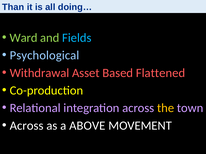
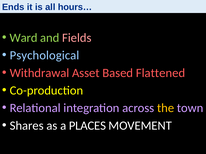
Than: Than -> Ends
doing…: doing… -> hours…
Fields colour: light blue -> pink
Across at (27, 126): Across -> Shares
ABOVE: ABOVE -> PLACES
